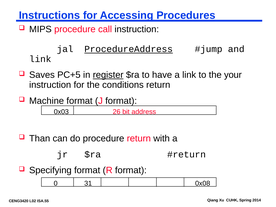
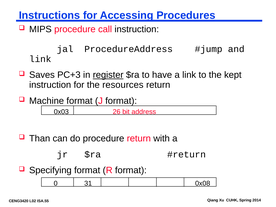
ProcedureAddress underline: present -> none
PC+5: PC+5 -> PC+3
your: your -> kept
conditions: conditions -> resources
